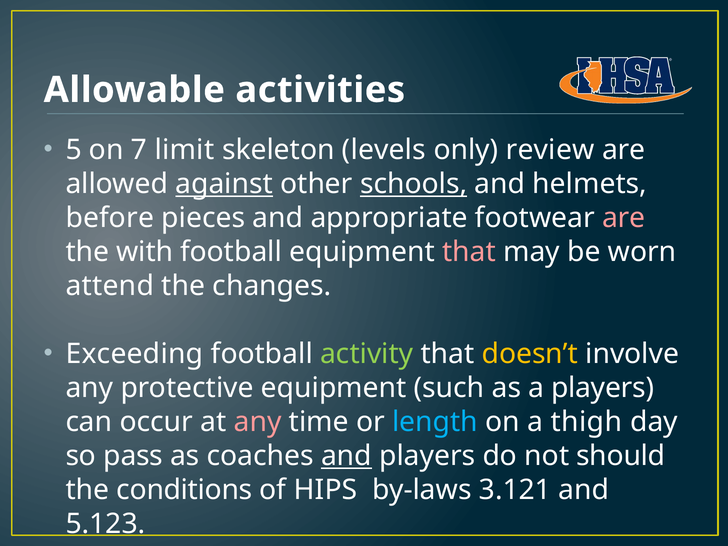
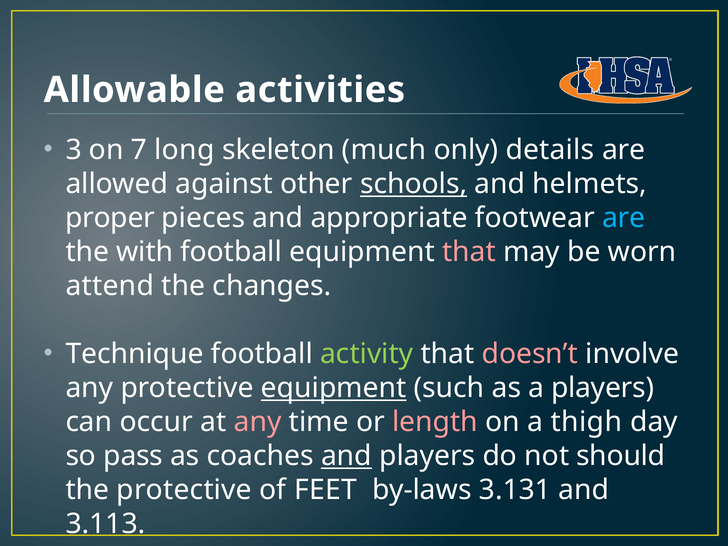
5: 5 -> 3
limit: limit -> long
levels: levels -> much
review: review -> details
against underline: present -> none
before: before -> proper
are at (624, 218) colour: pink -> light blue
Exceeding: Exceeding -> Technique
doesn’t colour: yellow -> pink
equipment at (334, 388) underline: none -> present
length colour: light blue -> pink
the conditions: conditions -> protective
HIPS: HIPS -> FEET
3.121: 3.121 -> 3.131
5.123: 5.123 -> 3.113
